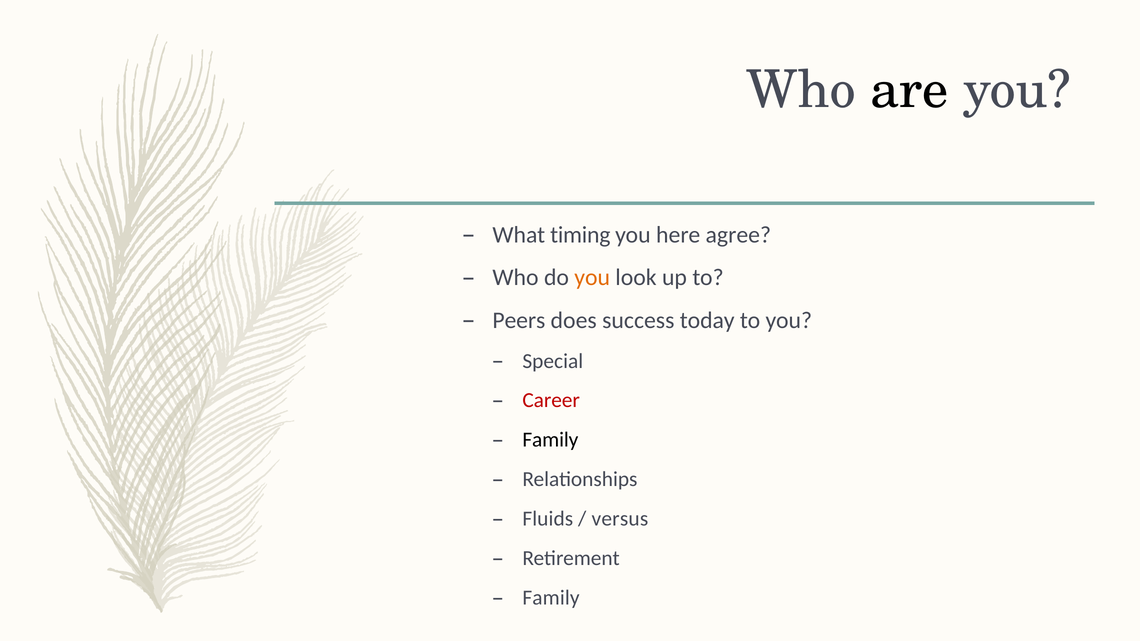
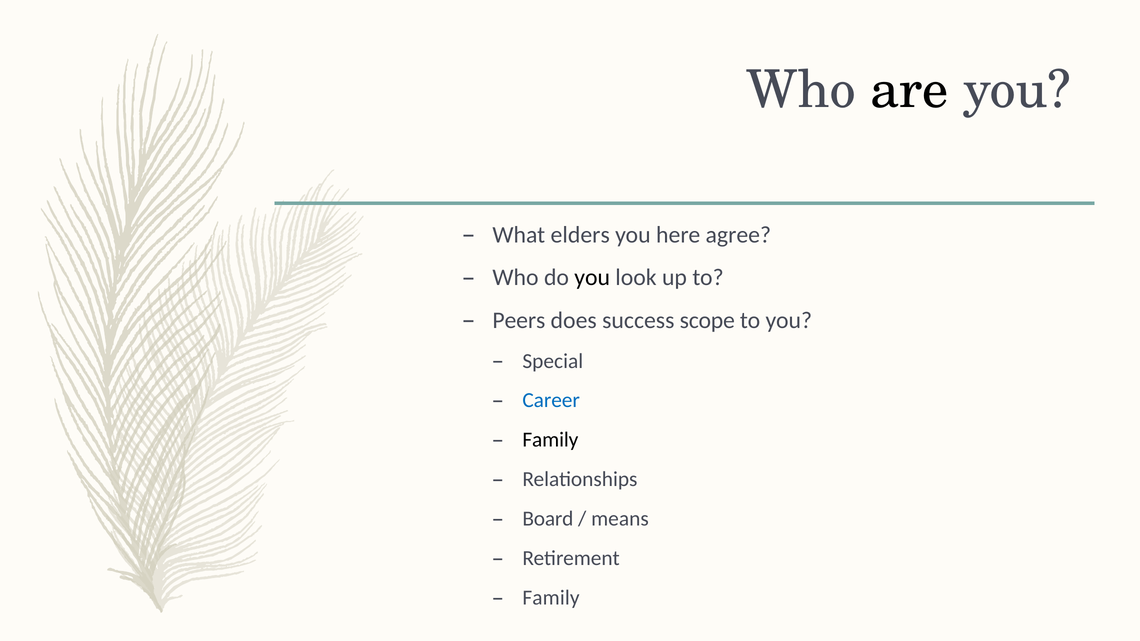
timing: timing -> elders
you at (592, 278) colour: orange -> black
today: today -> scope
Career colour: red -> blue
Fluids: Fluids -> Board
versus: versus -> means
